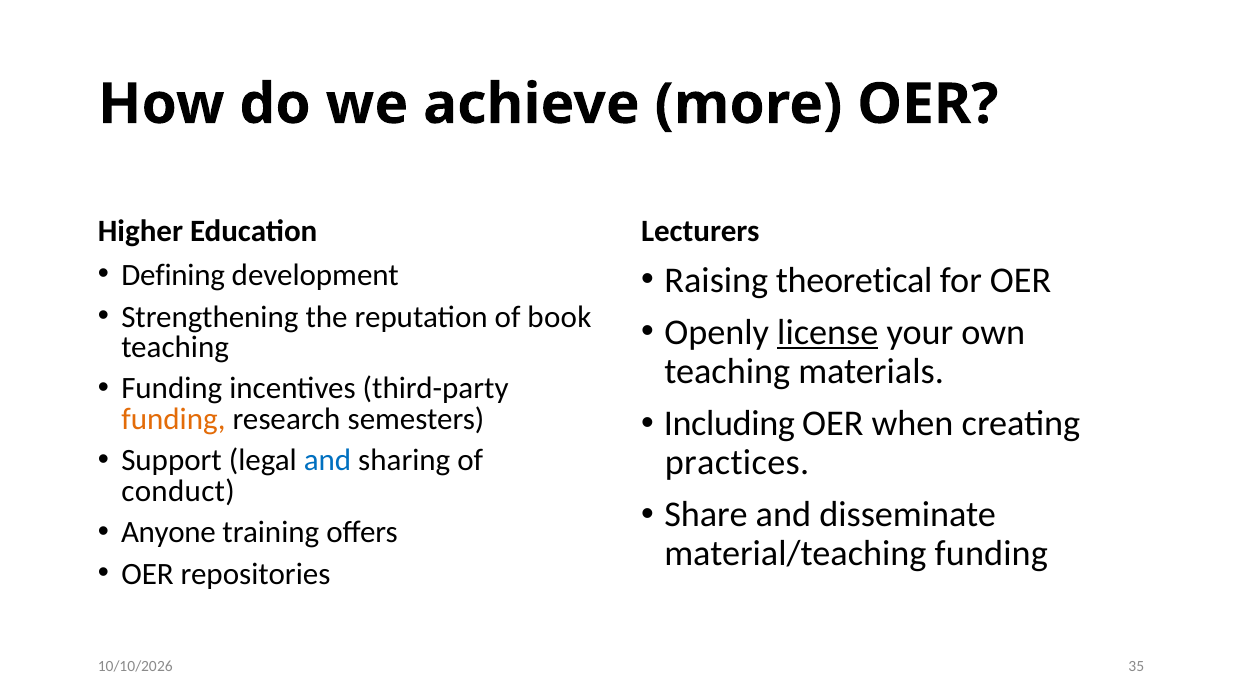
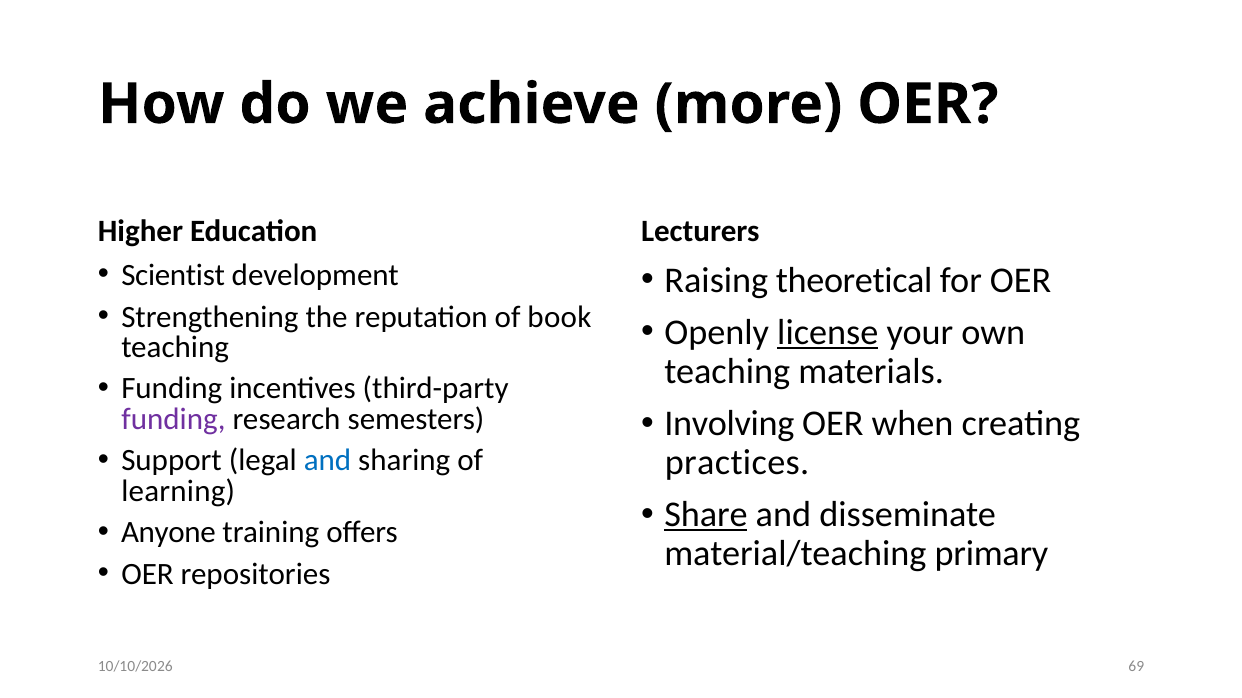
Defining: Defining -> Scientist
Including: Including -> Involving
funding at (173, 419) colour: orange -> purple
conduct: conduct -> learning
Share underline: none -> present
material/teaching funding: funding -> primary
35: 35 -> 69
